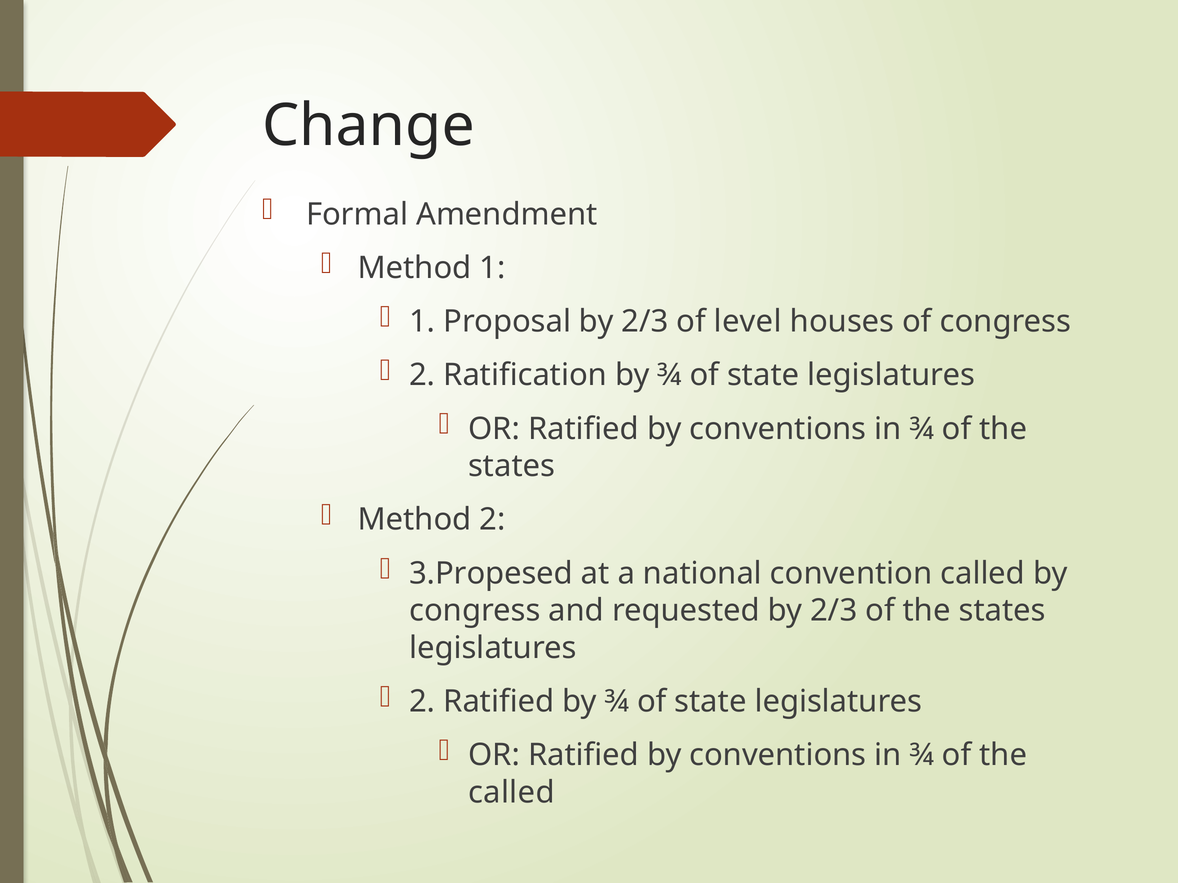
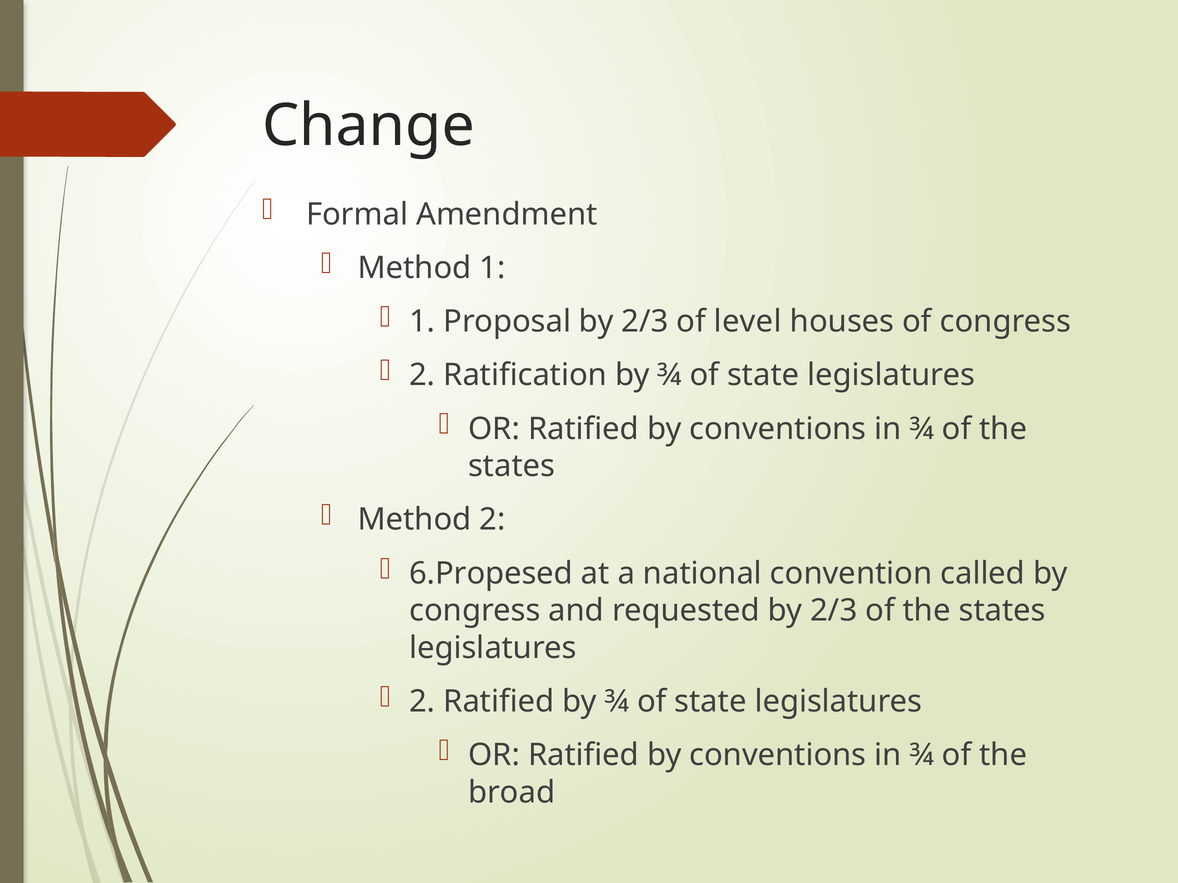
3.Propesed: 3.Propesed -> 6.Propesed
called at (511, 793): called -> broad
